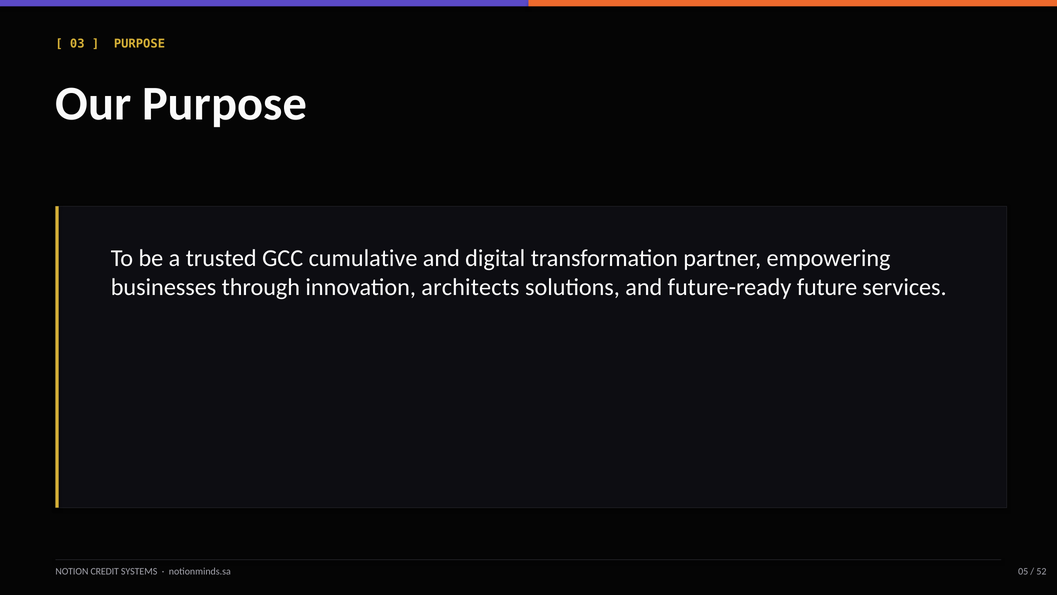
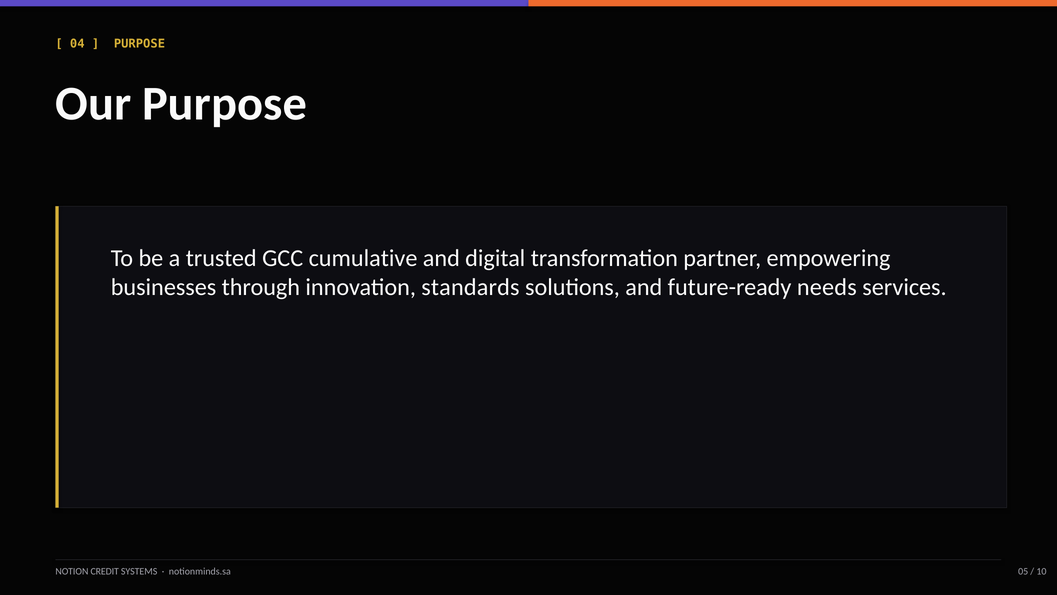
03: 03 -> 04
architects: architects -> standards
future: future -> needs
52: 52 -> 10
